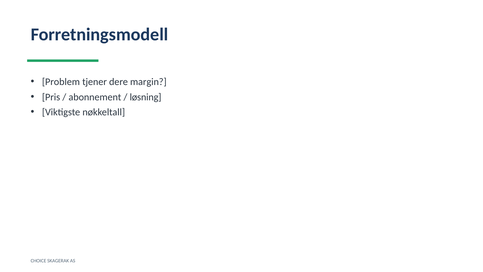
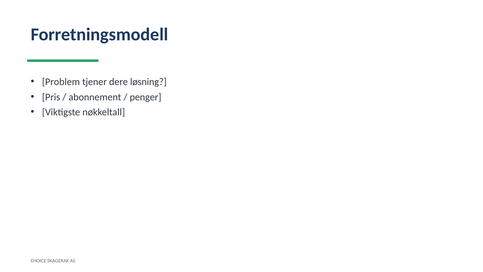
margin: margin -> løsning
løsning: løsning -> penger
